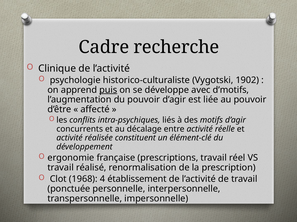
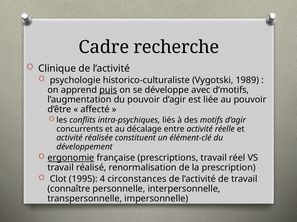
1902: 1902 -> 1989
ergonomie underline: none -> present
1968: 1968 -> 1995
établissement: établissement -> circonstances
ponctuée: ponctuée -> connaître
